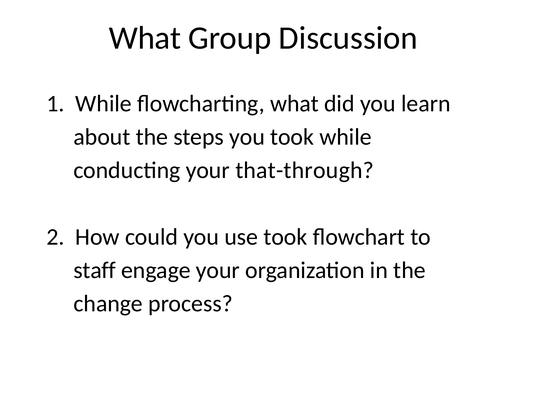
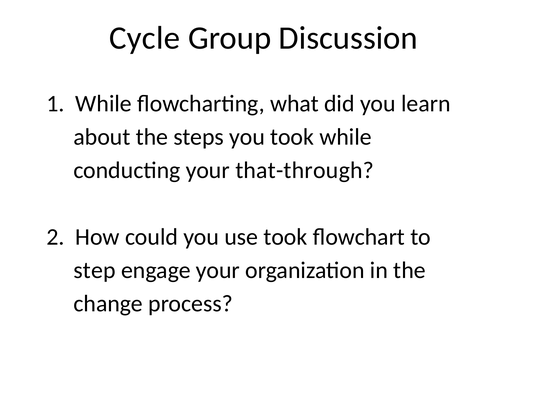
What at (145, 38): What -> Cycle
staff: staff -> step
